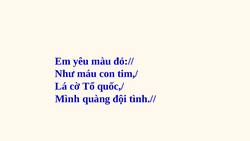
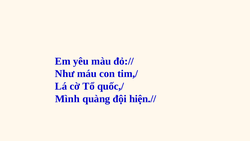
tình.//: tình.// -> hiện.//
